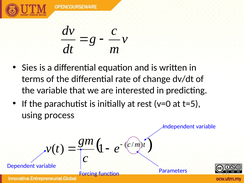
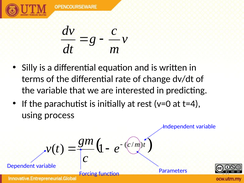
Sies: Sies -> Silly
t=5: t=5 -> t=4
